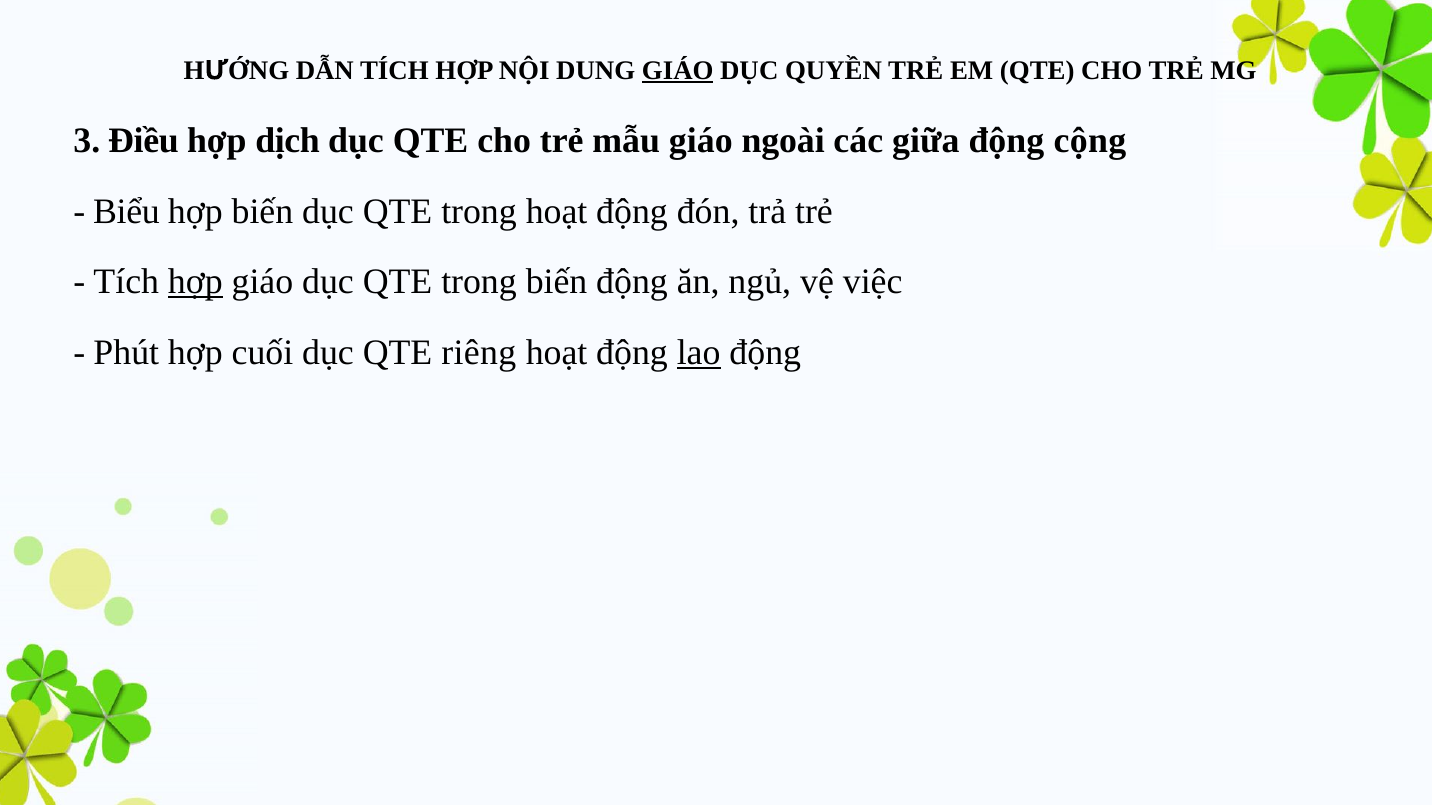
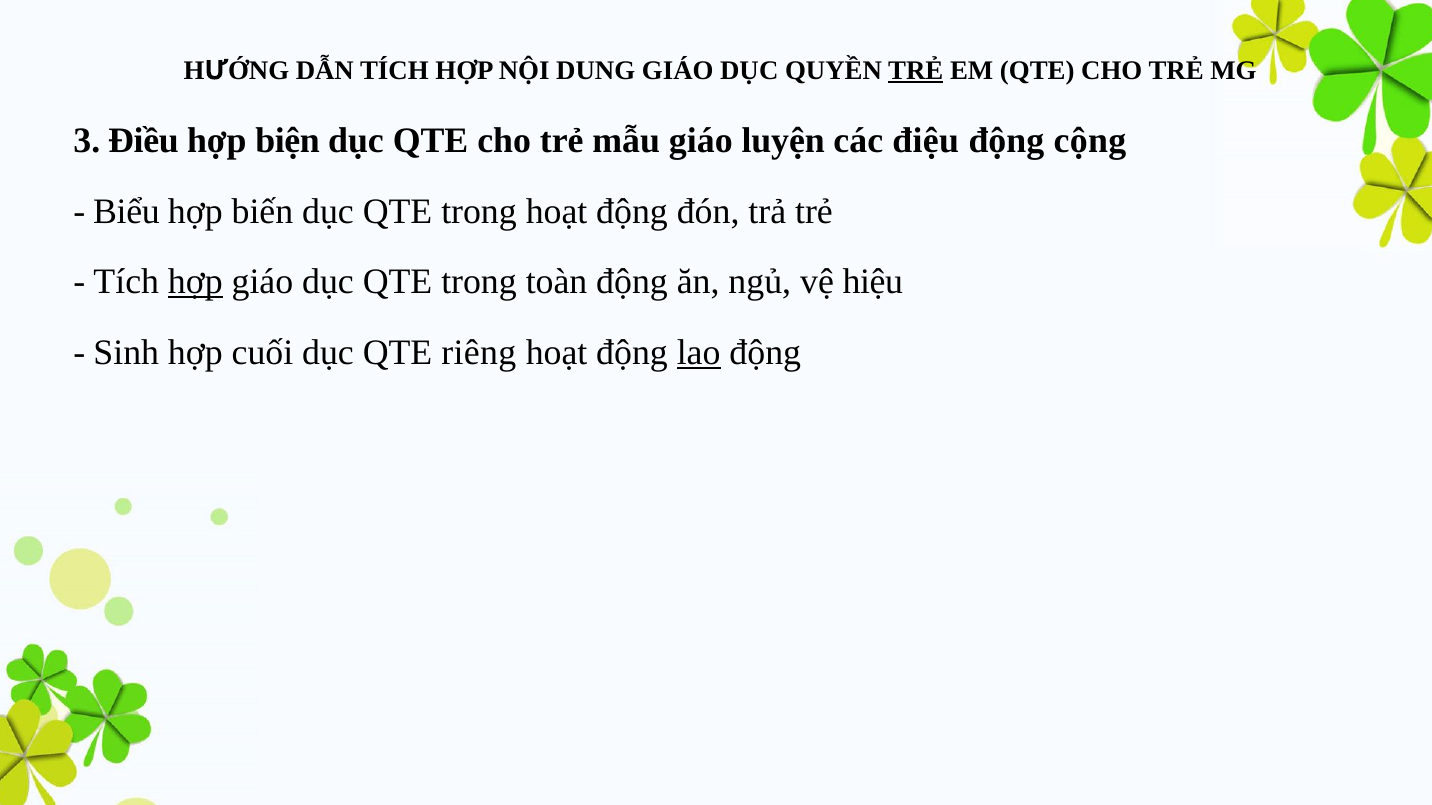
GIÁO at (678, 70) underline: present -> none
TRẺ at (916, 70) underline: none -> present
dịch: dịch -> biện
ngoài: ngoài -> luyện
giữa: giữa -> điệu
trong biến: biến -> toàn
việc: việc -> hiệu
Phút: Phút -> Sinh
